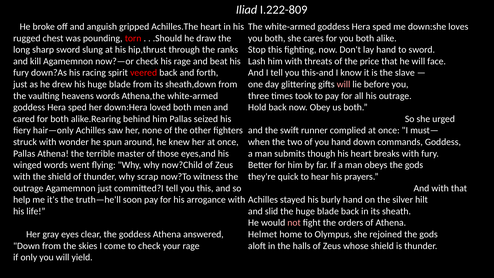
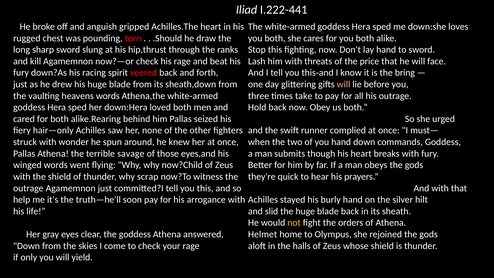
I.222-809: I.222-809 -> I.222-441
slave: slave -> bring
took: took -> take
master: master -> savage
not colour: pink -> yellow
